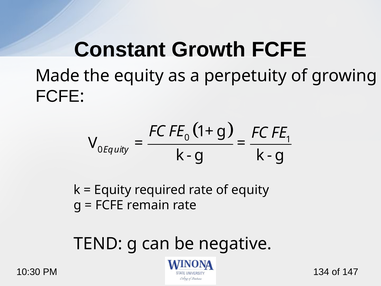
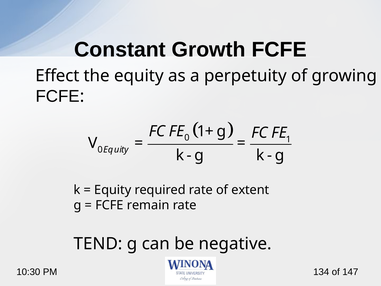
Made: Made -> Effect
of equity: equity -> extent
